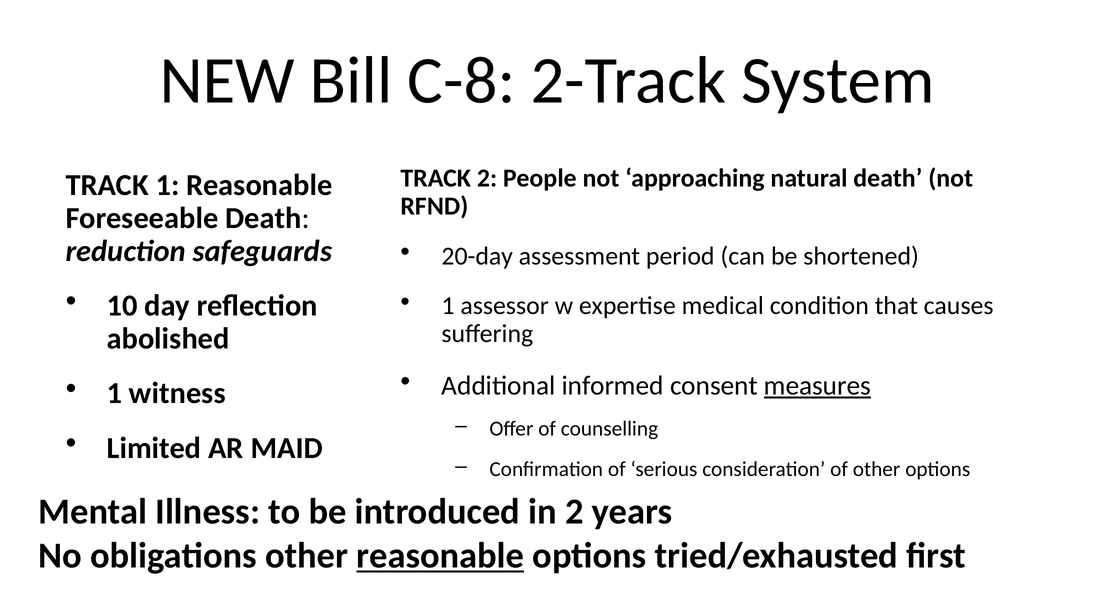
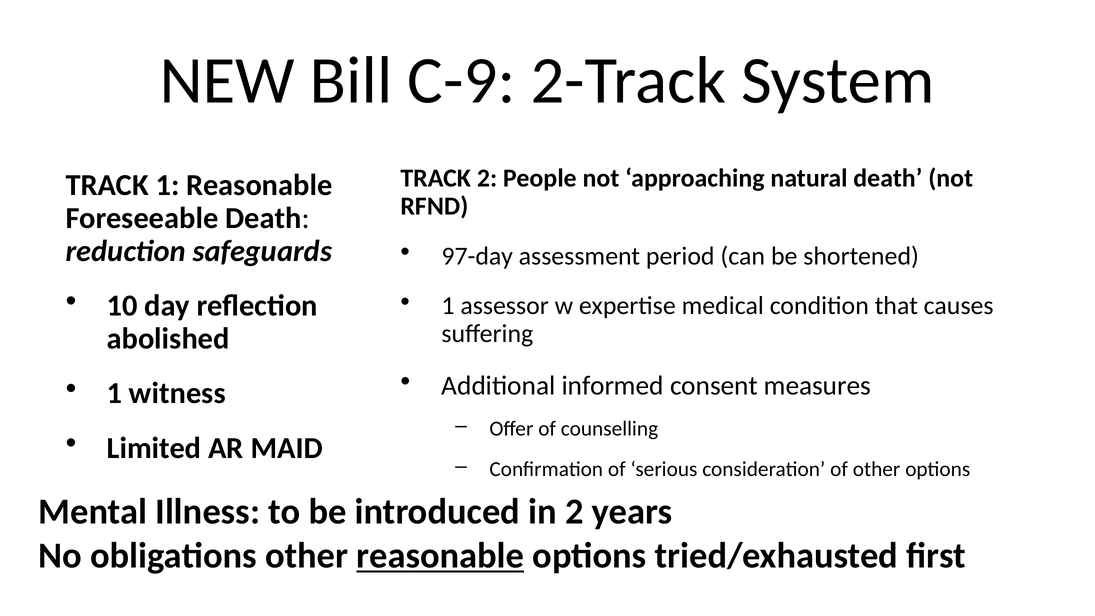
C-8: C-8 -> C-9
20-day: 20-day -> 97-day
measures underline: present -> none
